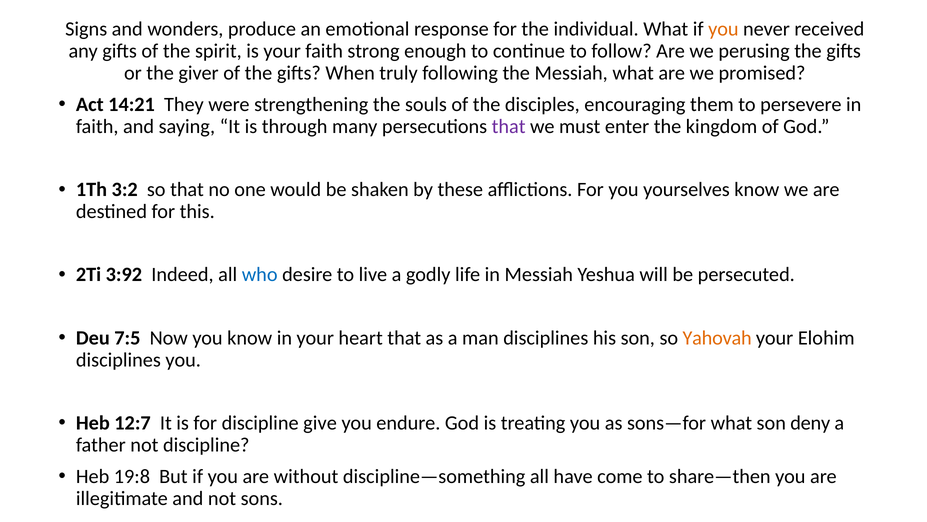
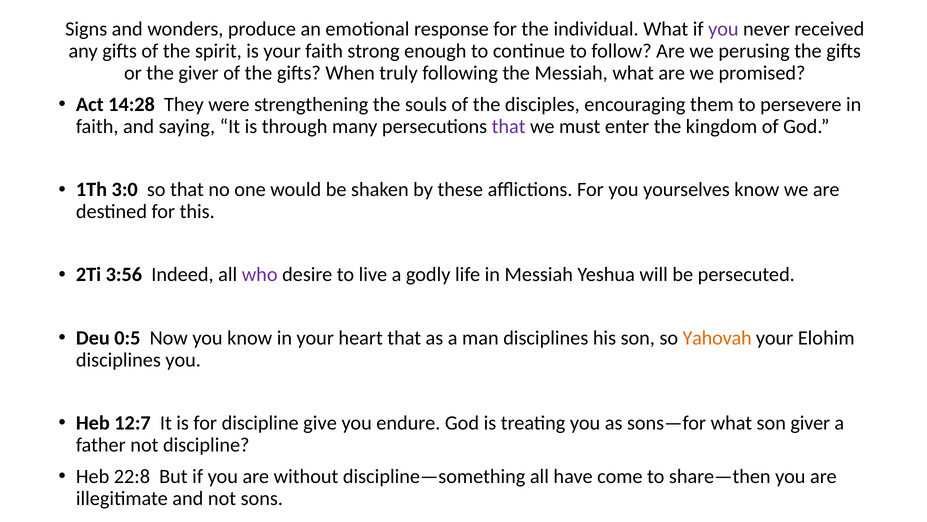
you at (723, 29) colour: orange -> purple
14:21: 14:21 -> 14:28
3:2: 3:2 -> 3:0
3:92: 3:92 -> 3:56
who colour: blue -> purple
7:5: 7:5 -> 0:5
son deny: deny -> giver
19:8: 19:8 -> 22:8
